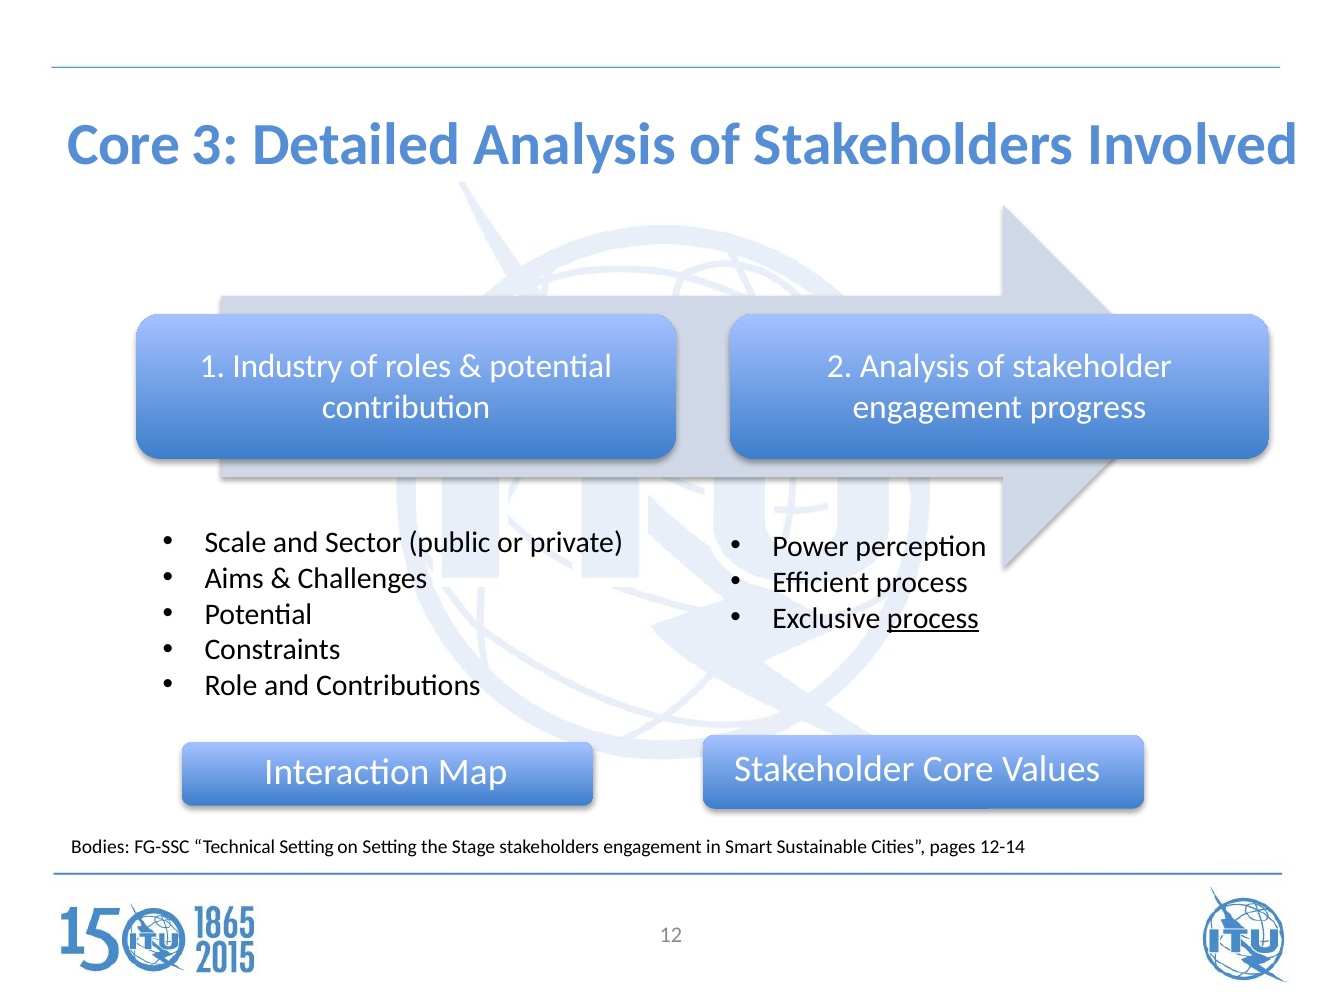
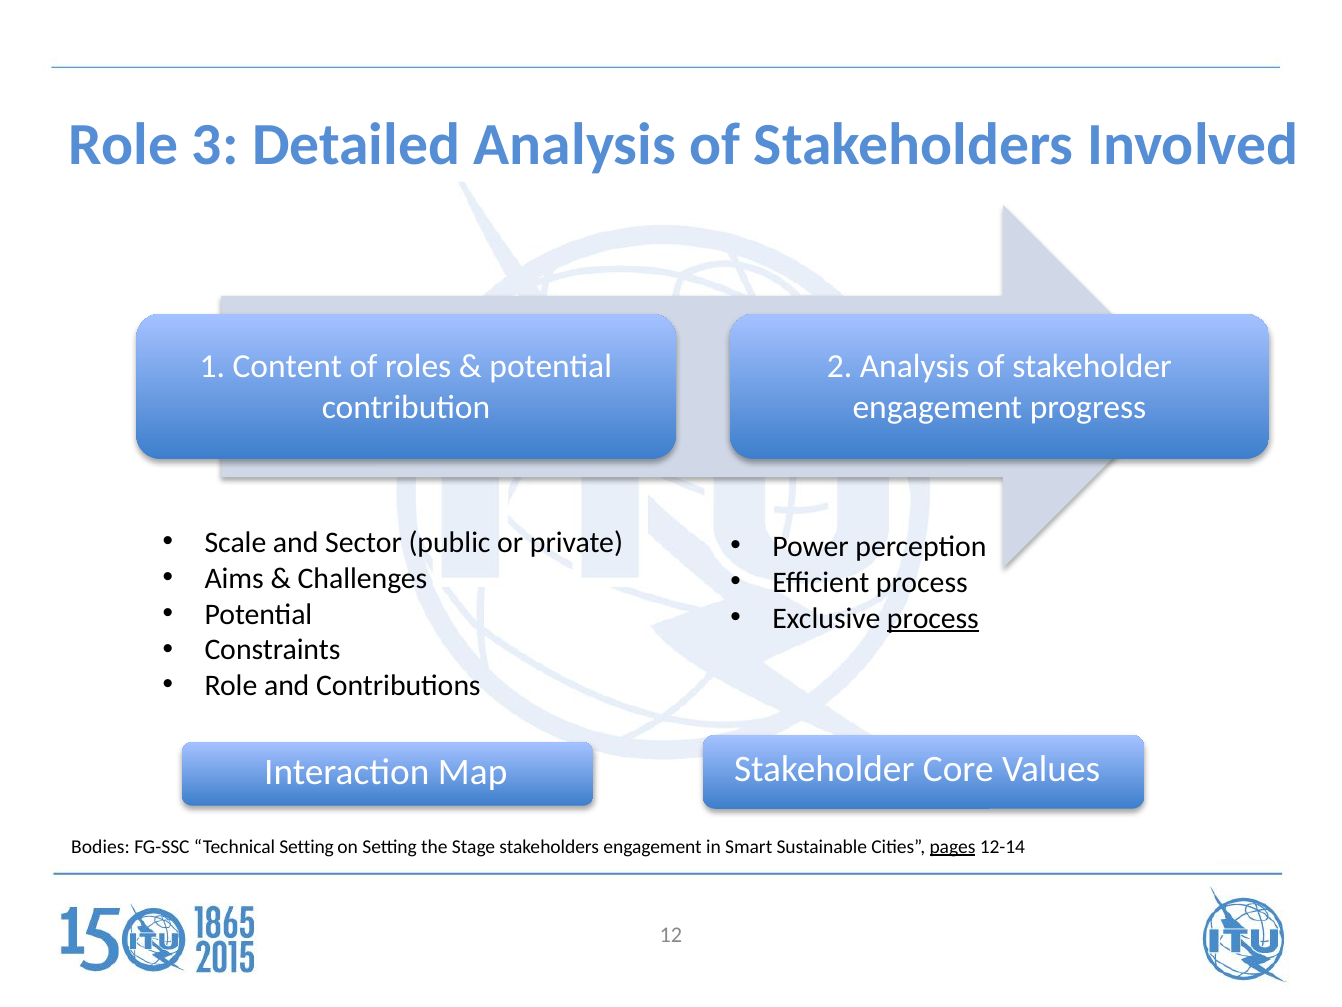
Core at (124, 145): Core -> Role
Industry: Industry -> Content
pages underline: none -> present
